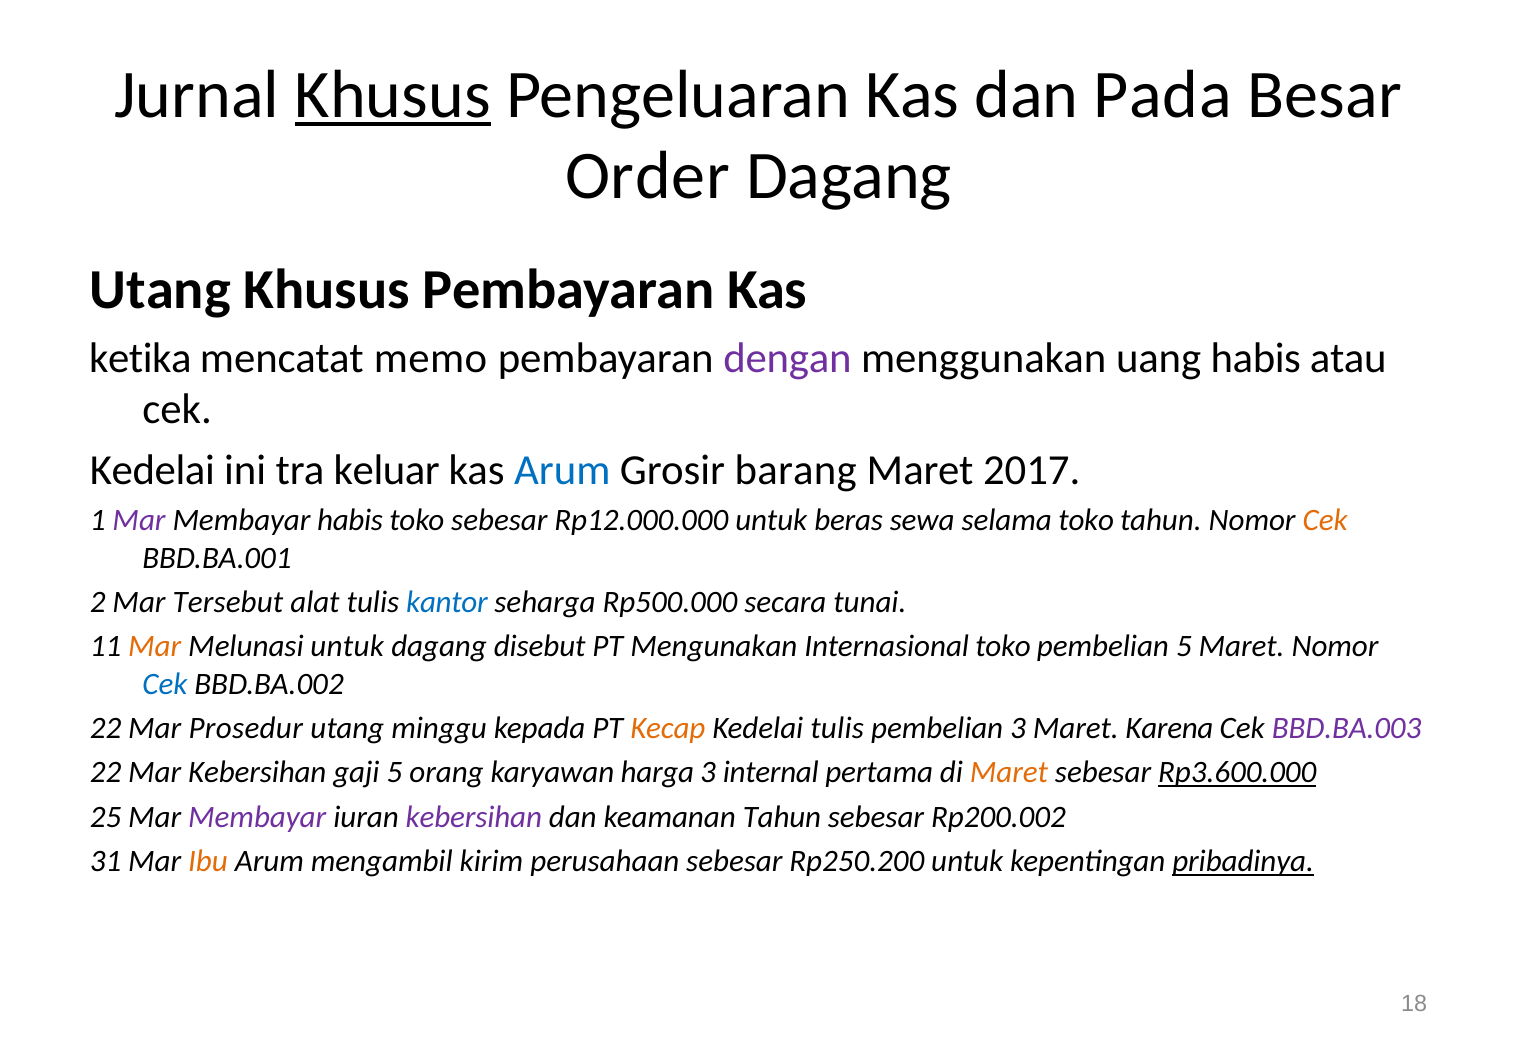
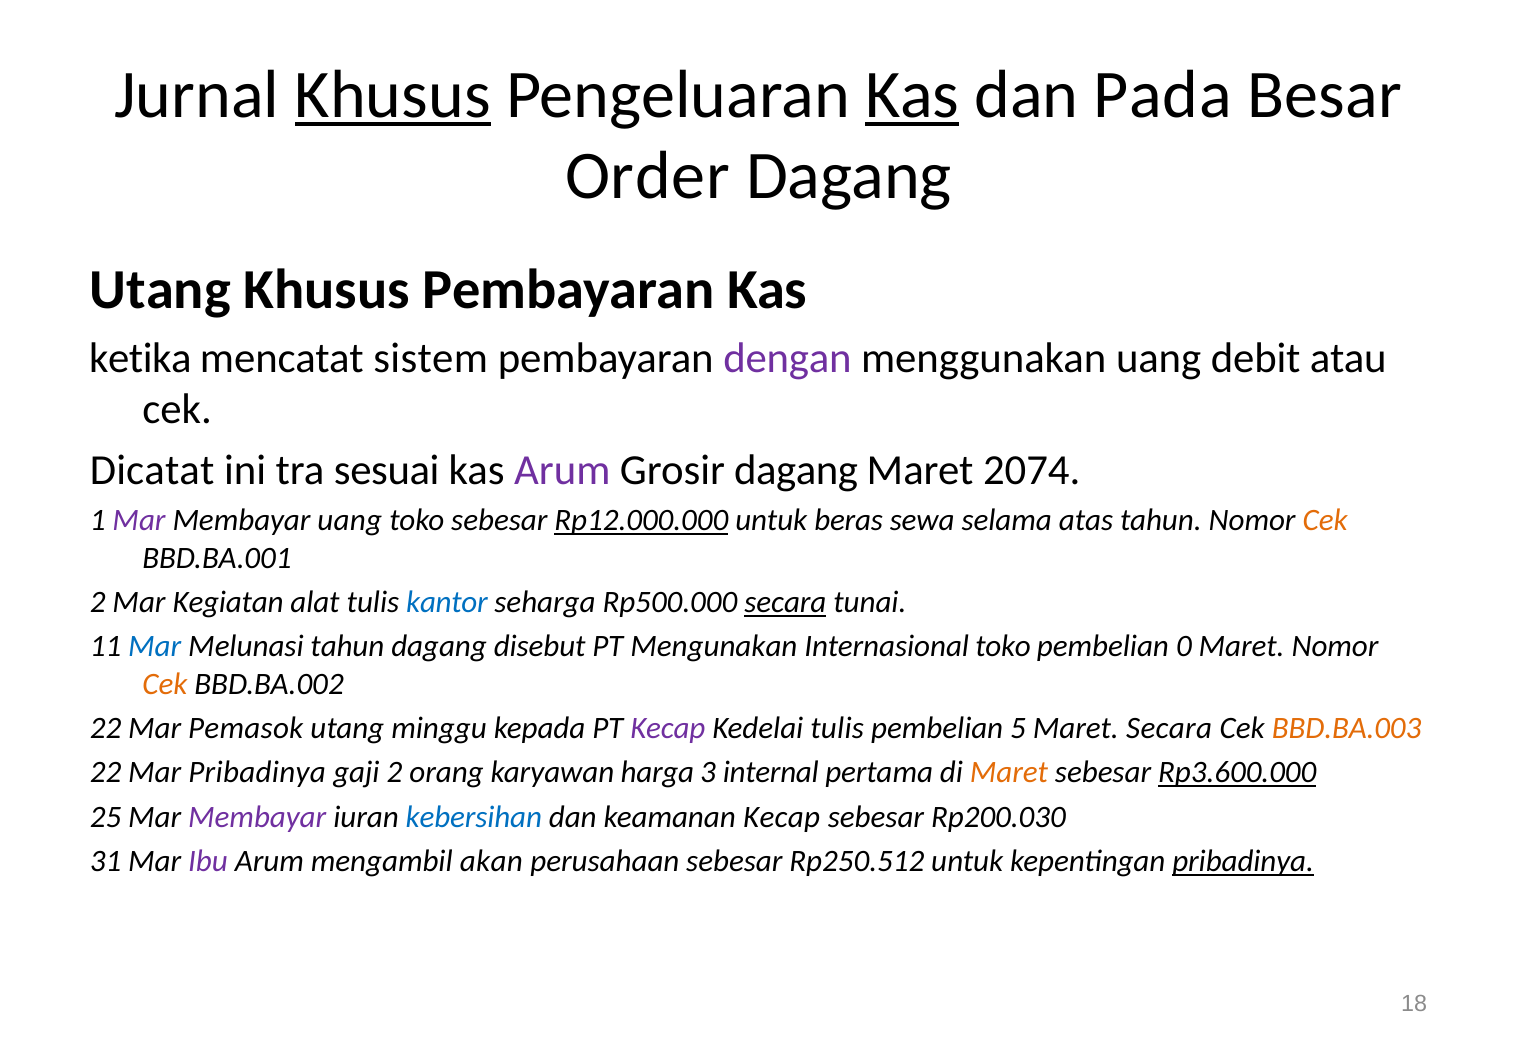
Kas at (912, 95) underline: none -> present
memo: memo -> sistem
uang habis: habis -> debit
Kedelai at (152, 470): Kedelai -> Dicatat
keluar: keluar -> sesuai
Arum at (562, 470) colour: blue -> purple
Grosir barang: barang -> dagang
2017: 2017 -> 2074
Membayar habis: habis -> uang
Rp12.000.000 underline: none -> present
selama toko: toko -> atas
Tersebut: Tersebut -> Kegiatan
secara at (785, 602) underline: none -> present
Mar at (155, 646) colour: orange -> blue
Melunasi untuk: untuk -> tahun
pembelian 5: 5 -> 0
Cek at (165, 683) colour: blue -> orange
Prosedur: Prosedur -> Pemasok
Kecap at (668, 728) colour: orange -> purple
pembelian 3: 3 -> 5
Maret Karena: Karena -> Secara
BBD.BA.003 colour: purple -> orange
Mar Kebersihan: Kebersihan -> Pribadinya
gaji 5: 5 -> 2
kebersihan at (474, 816) colour: purple -> blue
keamanan Tahun: Tahun -> Kecap
Rp200.002: Rp200.002 -> Rp200.030
Ibu colour: orange -> purple
kirim: kirim -> akan
Rp250.200: Rp250.200 -> Rp250.512
